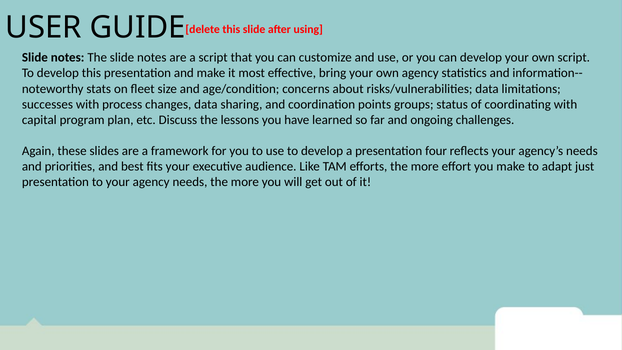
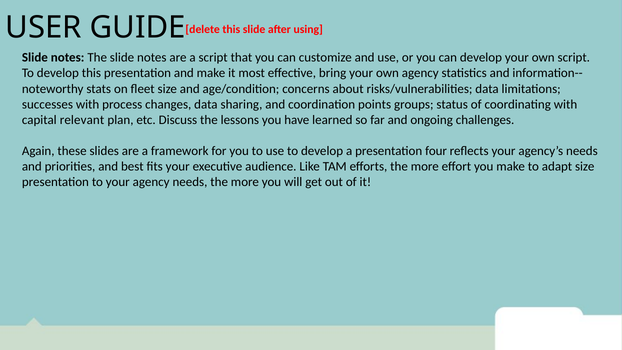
program: program -> relevant
adapt just: just -> size
